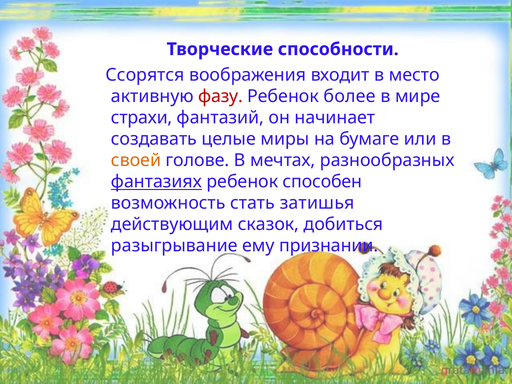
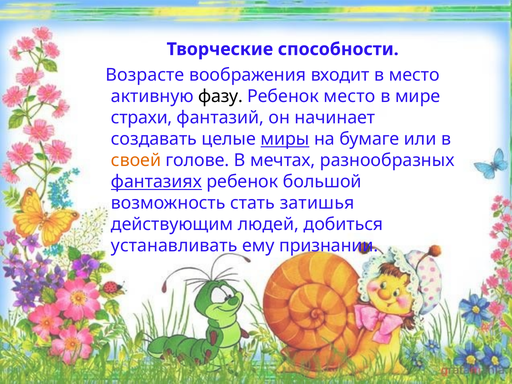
Ссорятся: Ссорятся -> Возрасте
фазу colour: red -> black
Ребенок более: более -> место
миры underline: none -> present
способен: способен -> большой
сказок: сказок -> людей
разыгрывание: разыгрывание -> устанавливать
